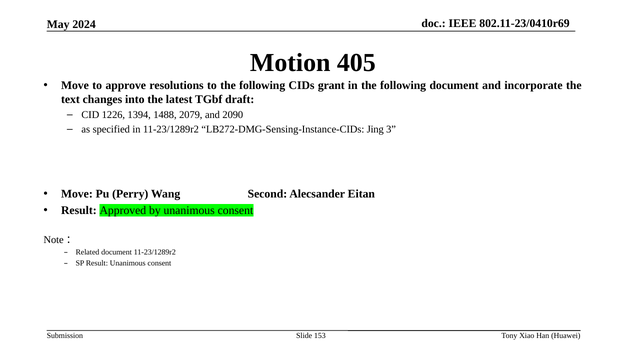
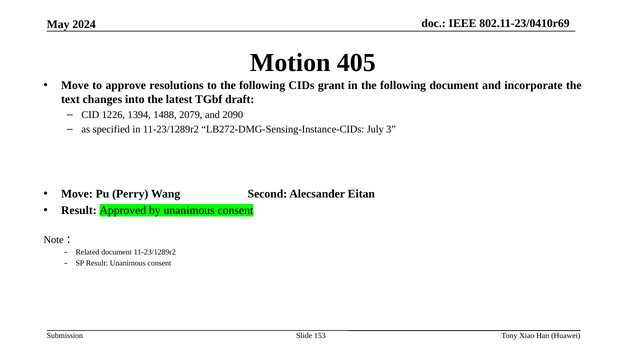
Jing: Jing -> July
